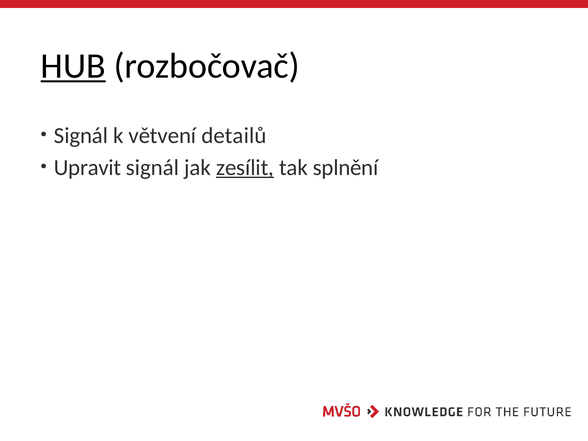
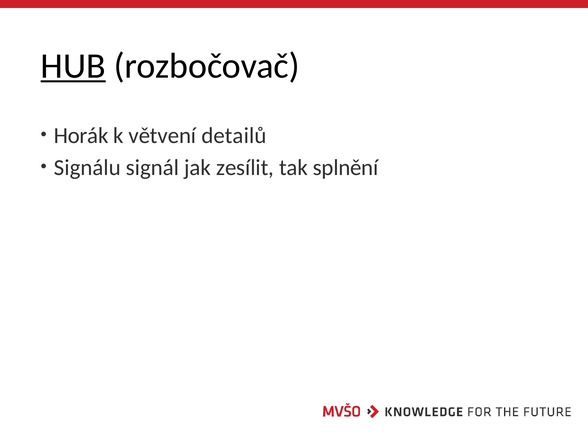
Signál at (81, 136): Signál -> Horák
Upravit: Upravit -> Signálu
zesílit underline: present -> none
